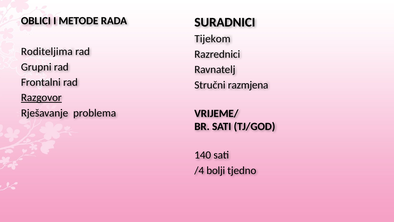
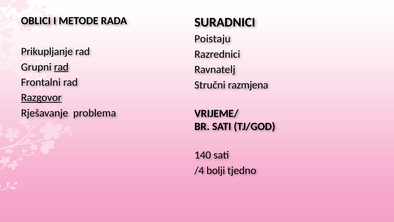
Tijekom: Tijekom -> Poistaju
Roditeljima: Roditeljima -> Prikupljanje
rad at (61, 67) underline: none -> present
